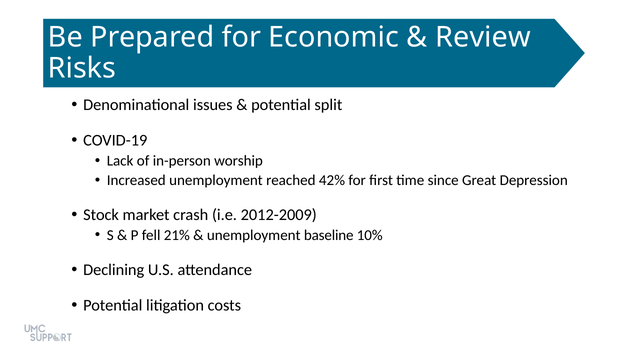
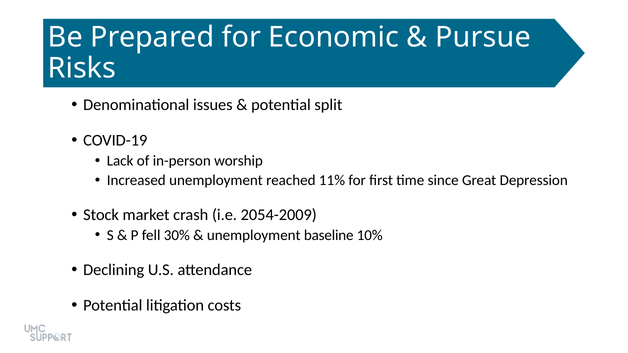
Review: Review -> Pursue
42%: 42% -> 11%
2012-2009: 2012-2009 -> 2054-2009
21%: 21% -> 30%
